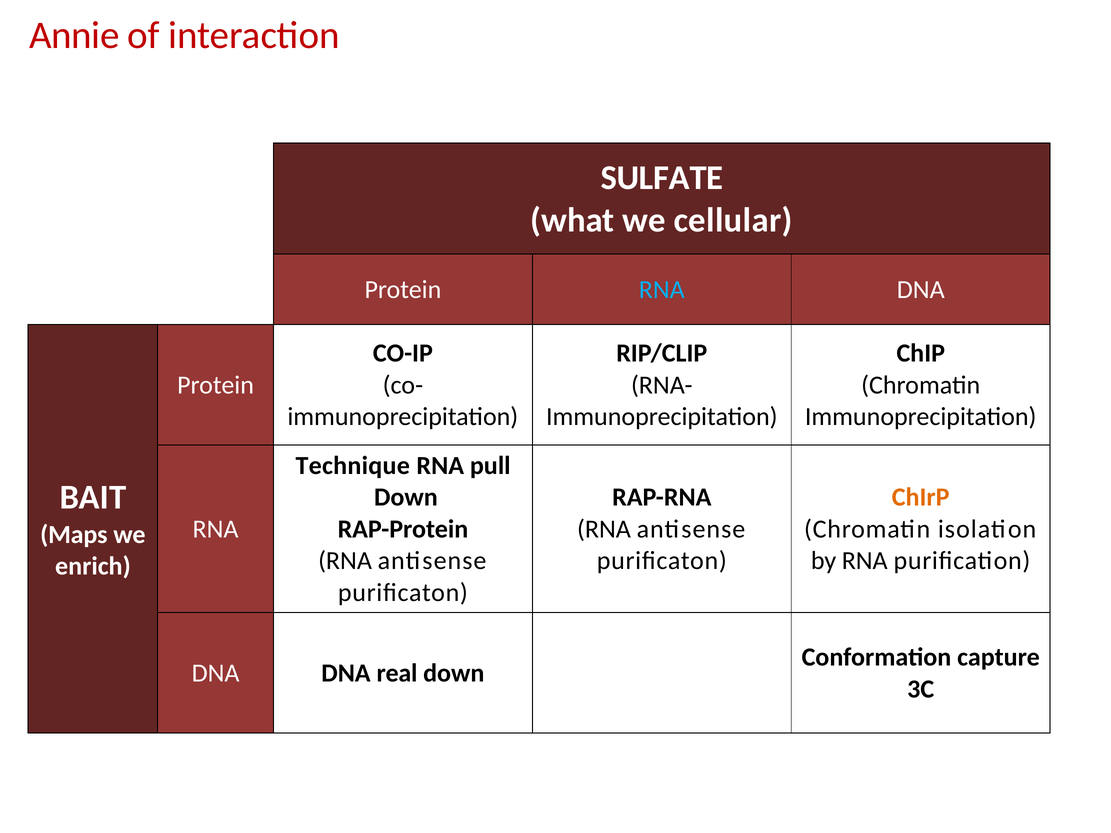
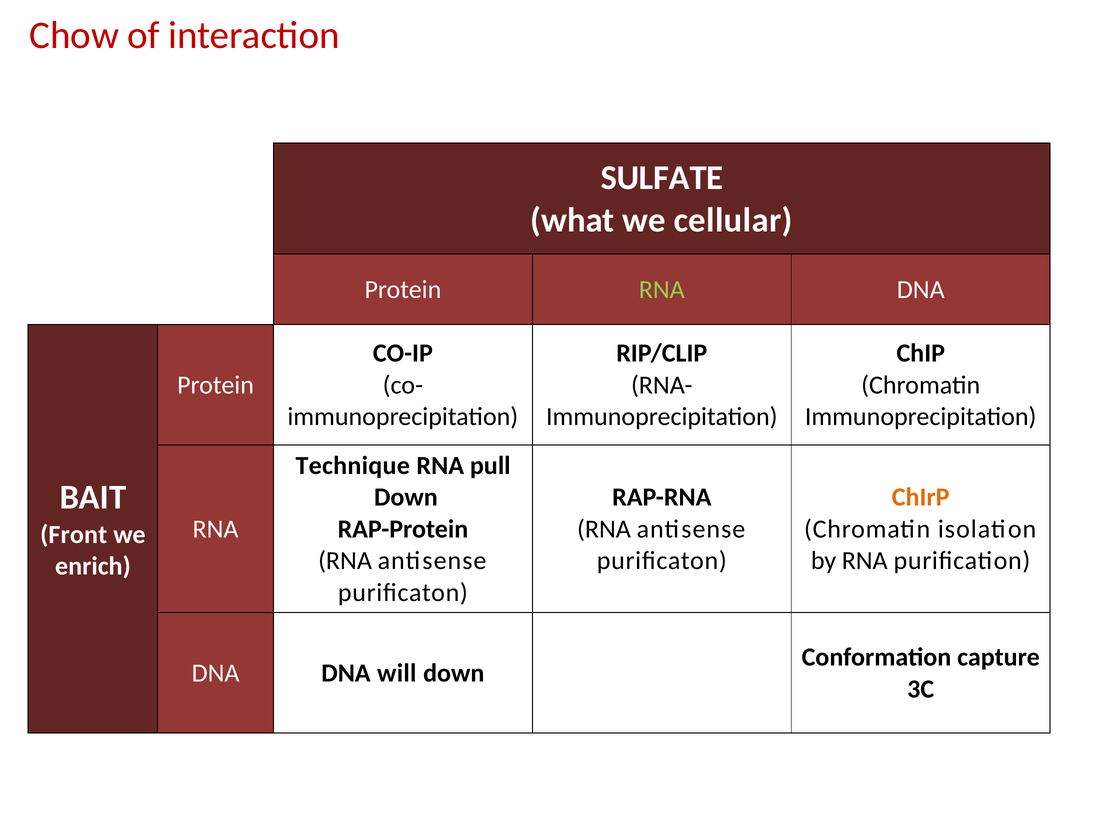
Annie: Annie -> Chow
RNA at (662, 290) colour: light blue -> light green
Maps: Maps -> Front
real: real -> will
